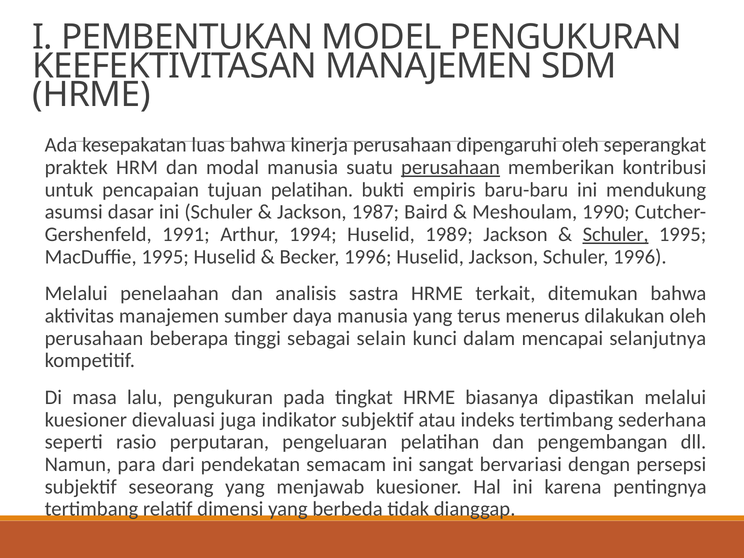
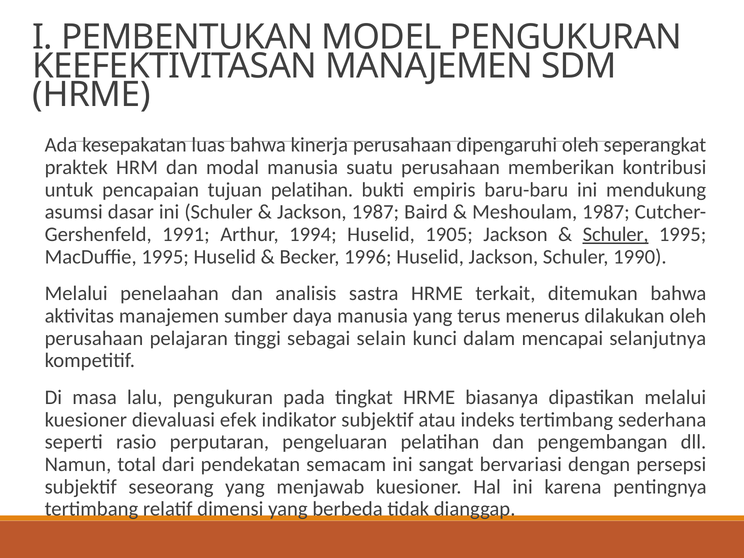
perusahaan at (450, 167) underline: present -> none
Meshoulam 1990: 1990 -> 1987
1989: 1989 -> 1905
Schuler 1996: 1996 -> 1990
beberapa: beberapa -> pelajaran
juga: juga -> efek
para: para -> total
